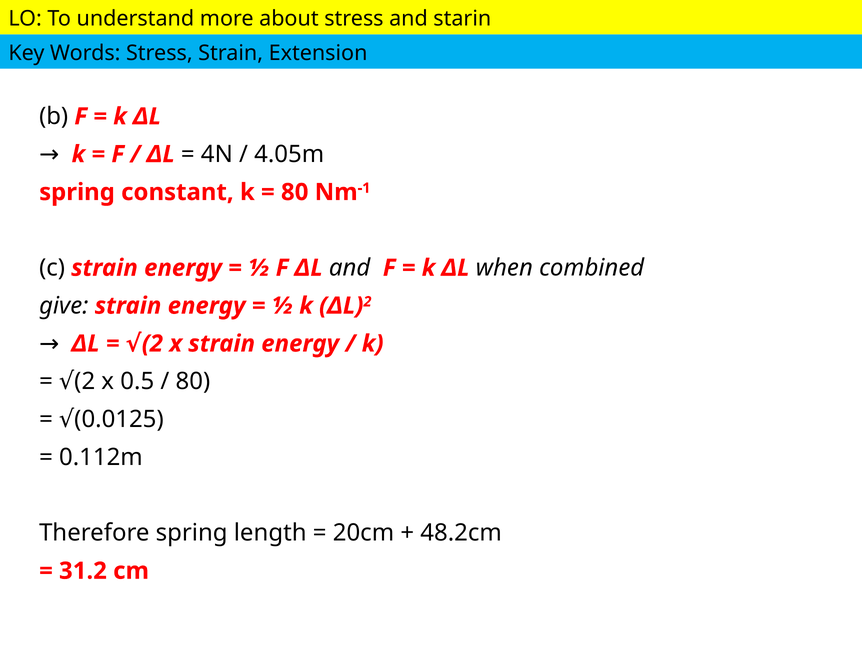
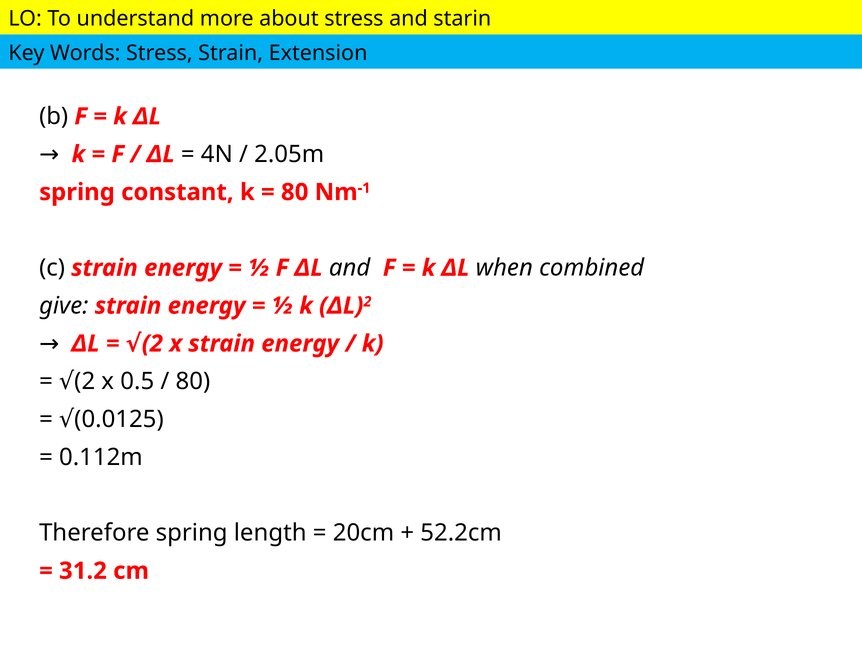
4.05m: 4.05m -> 2.05m
48.2cm: 48.2cm -> 52.2cm
